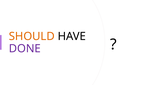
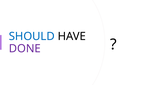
SHOULD colour: orange -> blue
